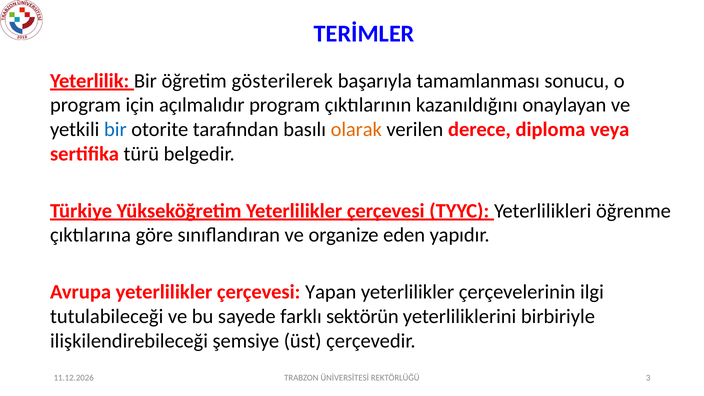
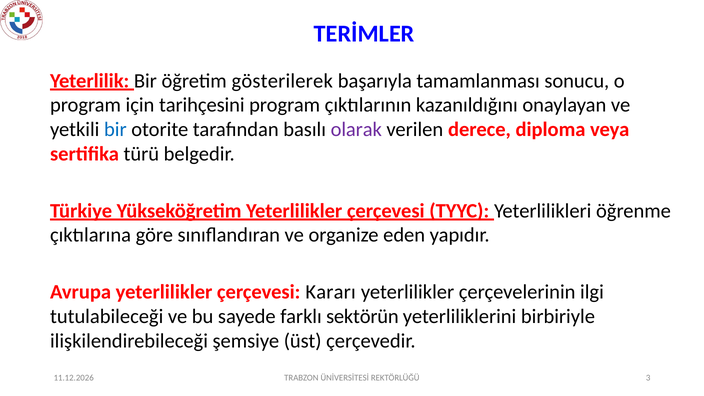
açılmalıdır: açılmalıdır -> tarihçesini
olarak colour: orange -> purple
Yapan: Yapan -> Kararı
